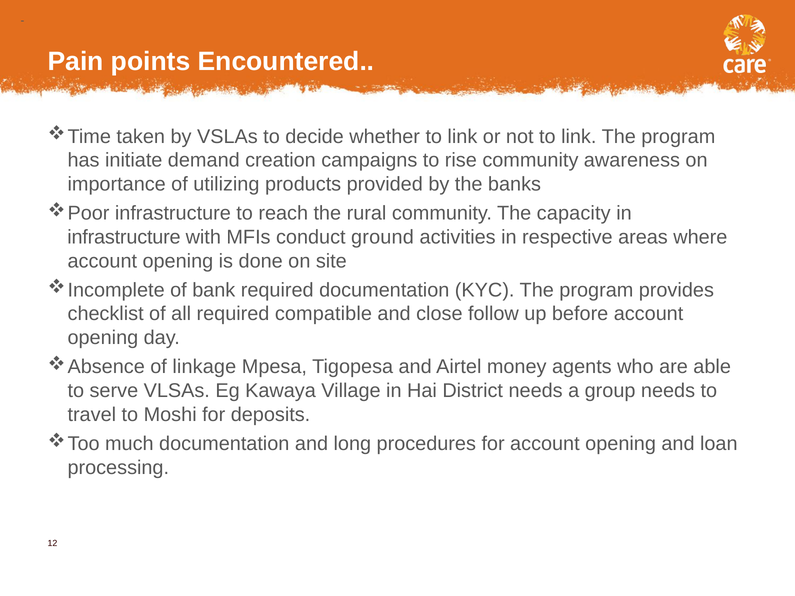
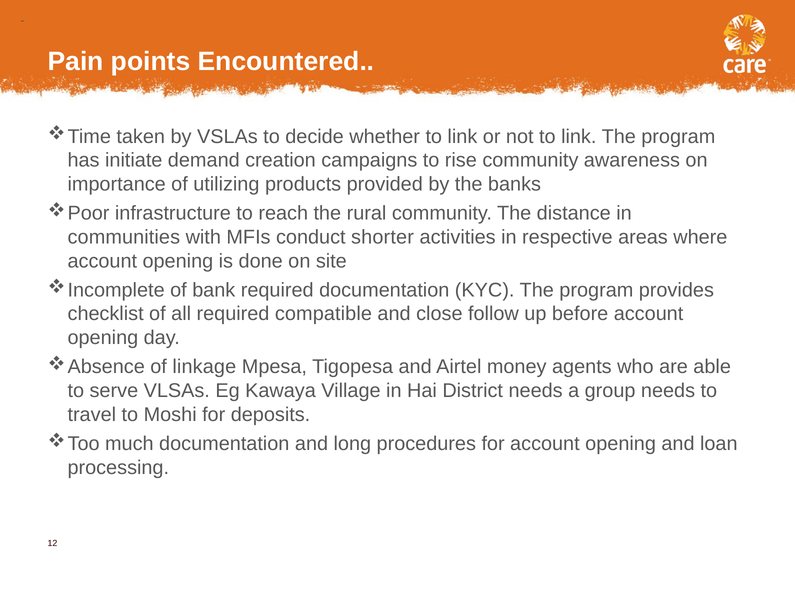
capacity: capacity -> distance
infrastructure at (124, 237): infrastructure -> communities
ground: ground -> shorter
